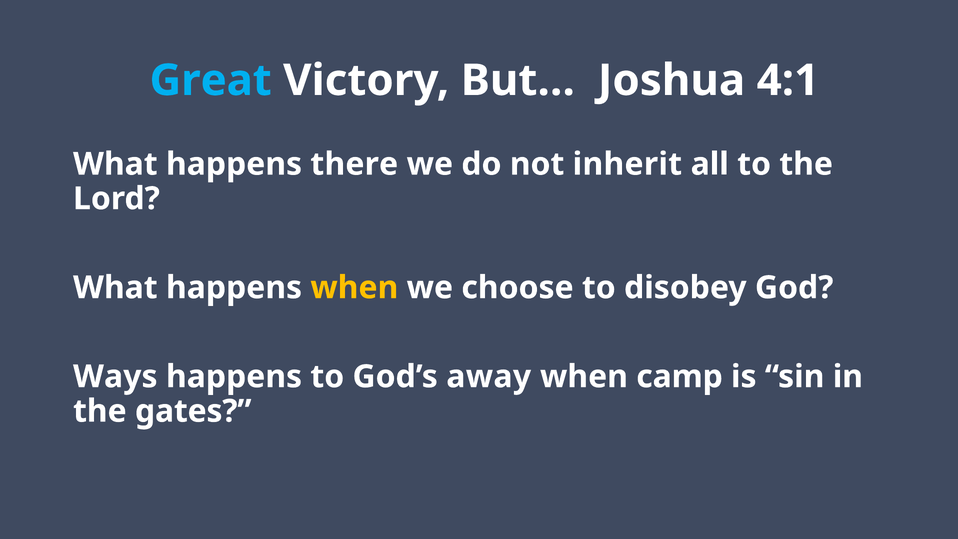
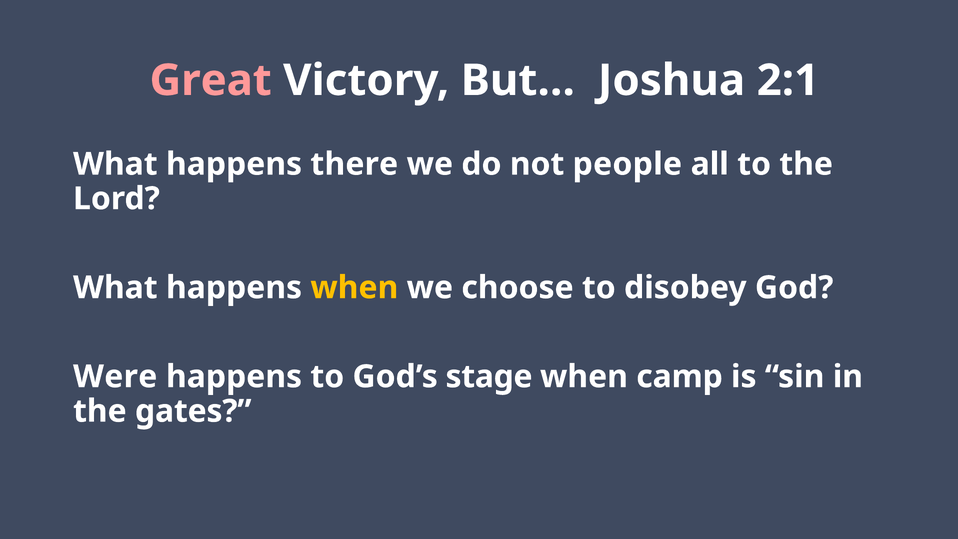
Great colour: light blue -> pink
4:1: 4:1 -> 2:1
inherit: inherit -> people
Ways: Ways -> Were
away: away -> stage
